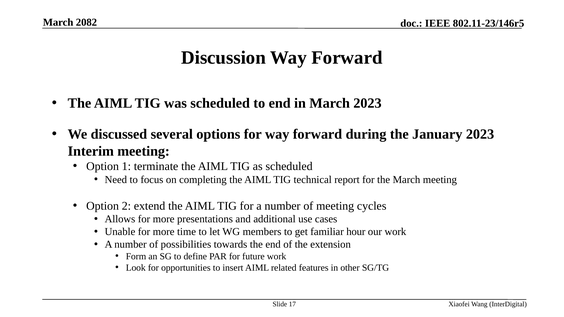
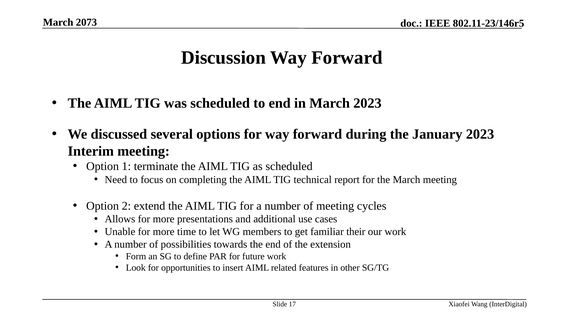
2082: 2082 -> 2073
hour: hour -> their
